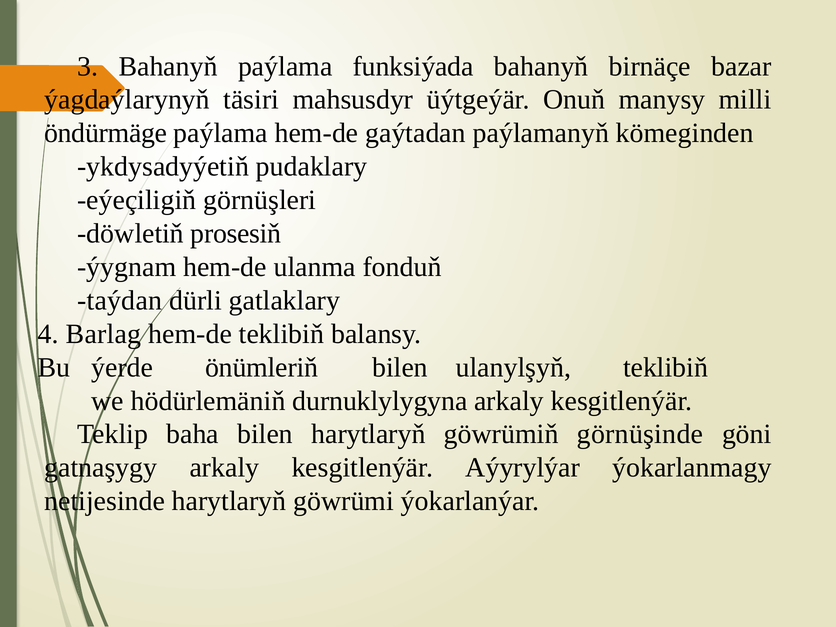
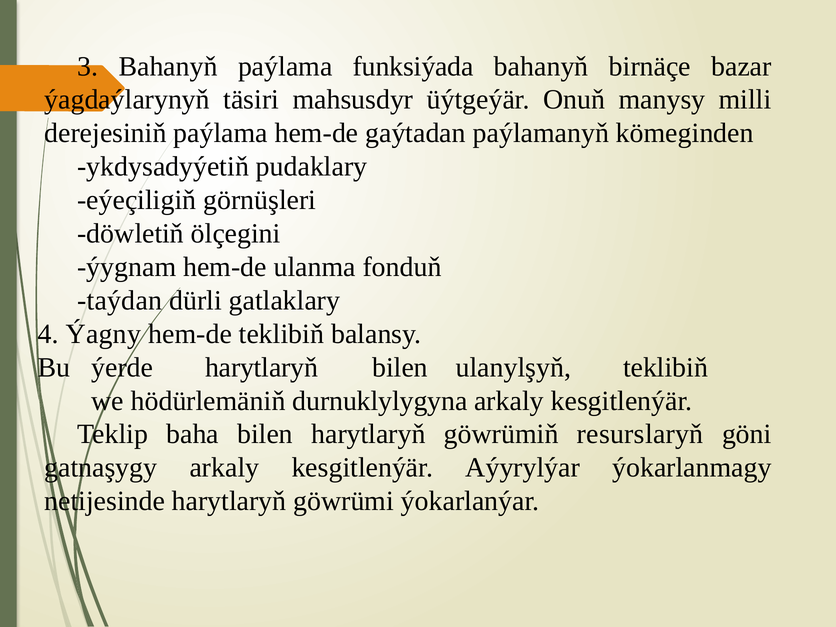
öndürmäge: öndürmäge -> derejesiniň
prosesiň: prosesiň -> ölçegini
Barlag: Barlag -> Ýagny
ýerde önümleriň: önümleriň -> harytlaryň
görnüşinde: görnüşinde -> resurslaryň
